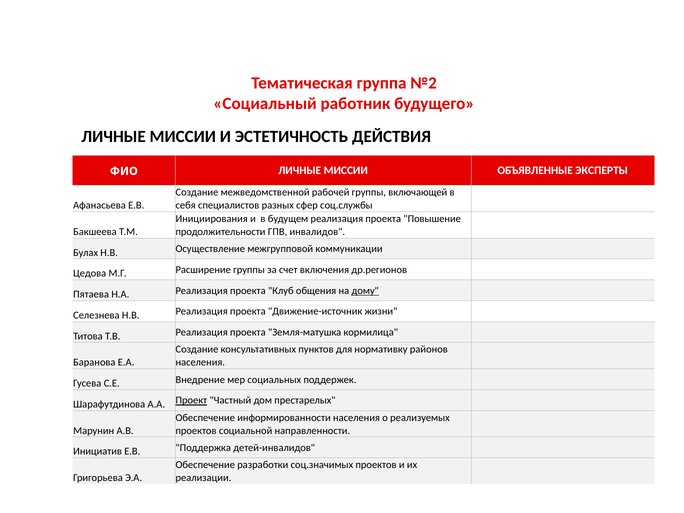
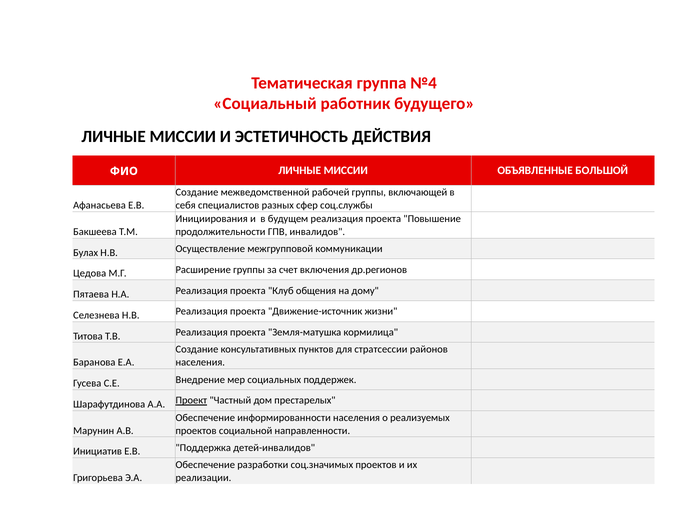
№2: №2 -> №4
ЭКСПЕРТЫ: ЭКСПЕРТЫ -> БОЛЬШОЙ
дому underline: present -> none
нормативку: нормативку -> стратсессии
